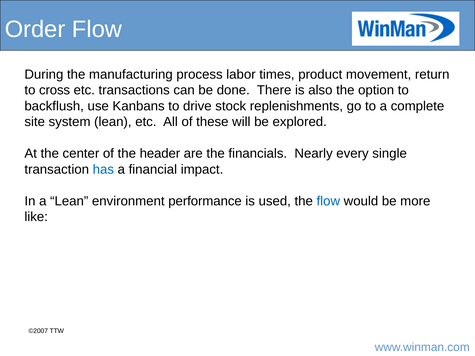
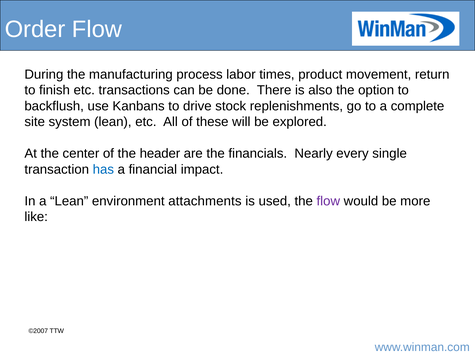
cross: cross -> finish
performance: performance -> attachments
flow at (328, 201) colour: blue -> purple
